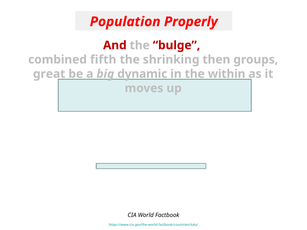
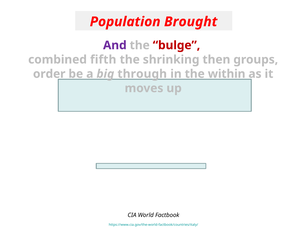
Properly: Properly -> Brought
And colour: red -> purple
great: great -> order
dynamic: dynamic -> through
